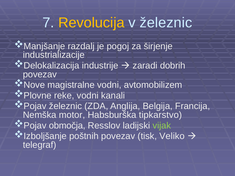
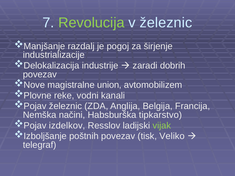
Revolucija colour: yellow -> light green
magistralne vodni: vodni -> union
motor: motor -> načini
območja: območja -> izdelkov
